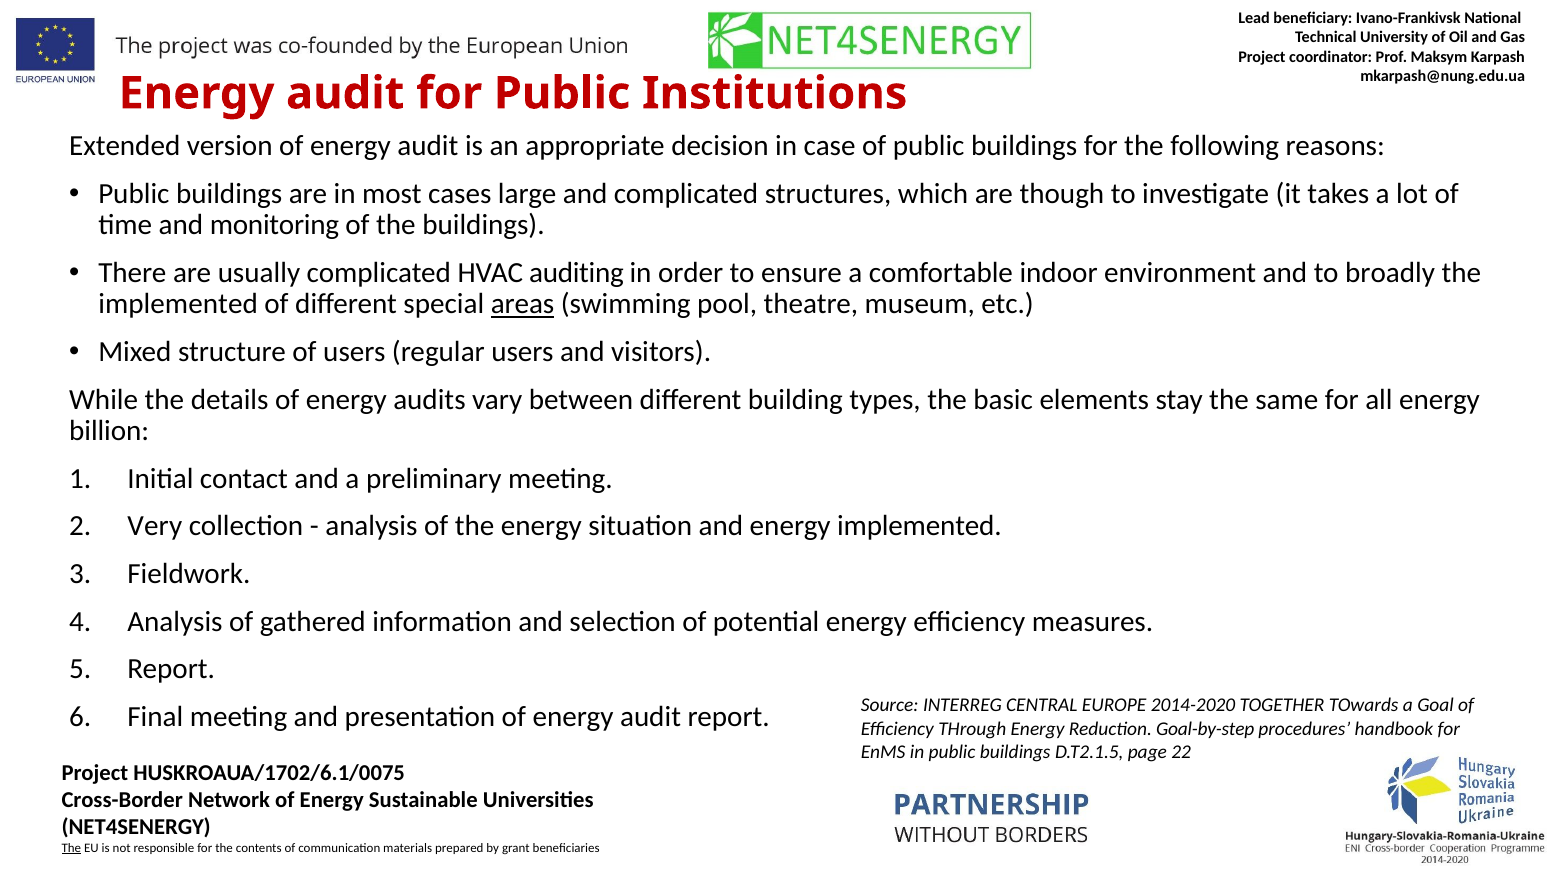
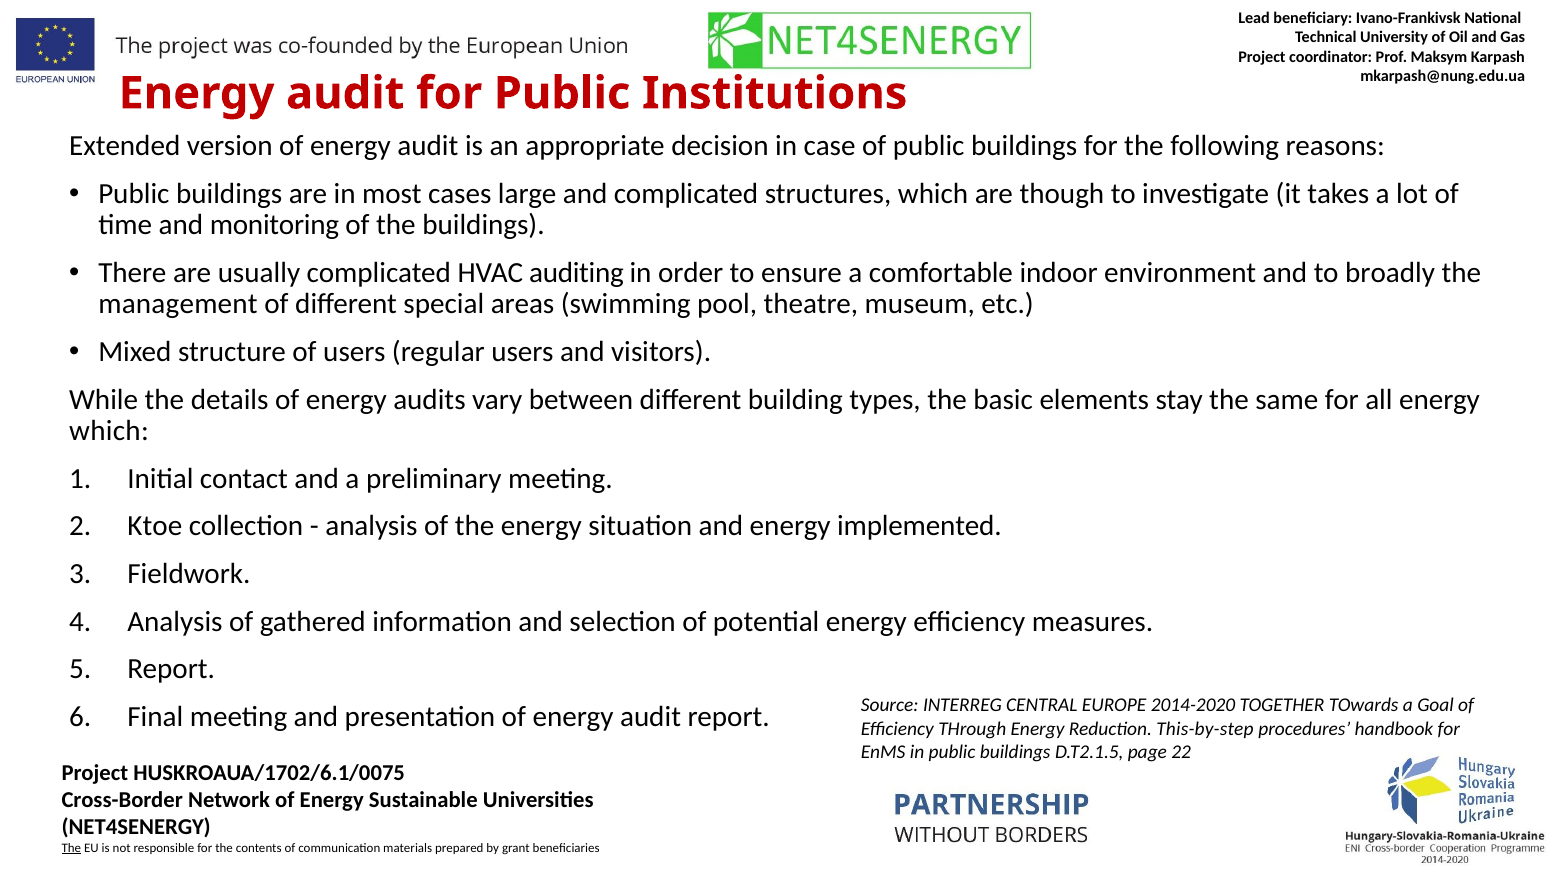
implemented at (178, 304): implemented -> management
areas underline: present -> none
billion at (109, 431): billion -> which
Very: Very -> Ktoe
Goal-by-step: Goal-by-step -> This-by-step
